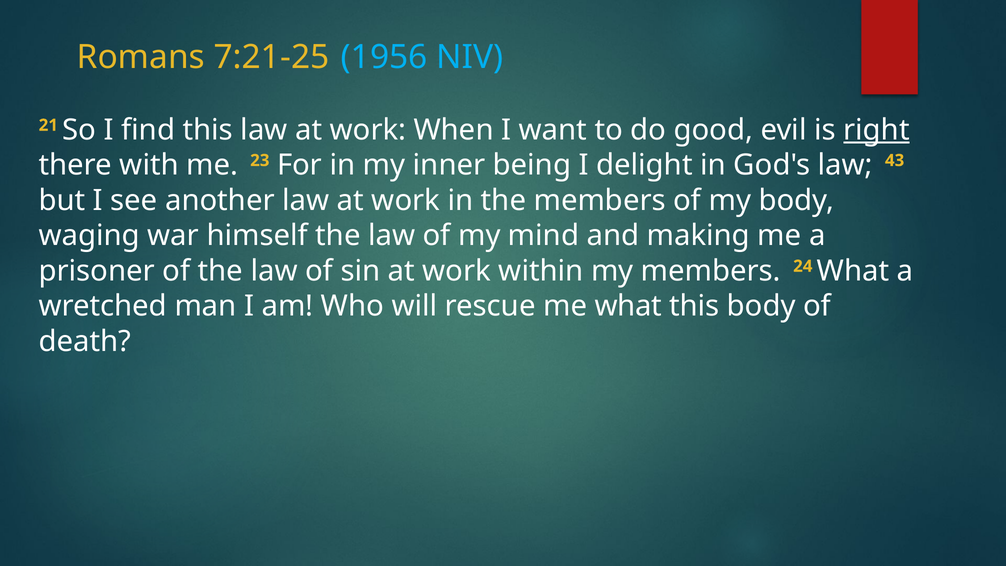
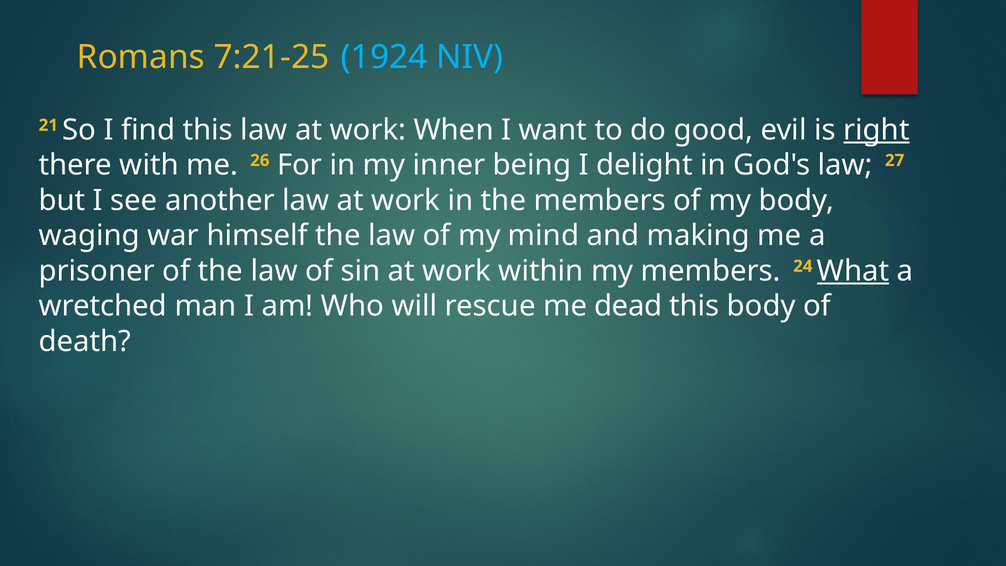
1956: 1956 -> 1924
23: 23 -> 26
43: 43 -> 27
What at (853, 271) underline: none -> present
me what: what -> dead
